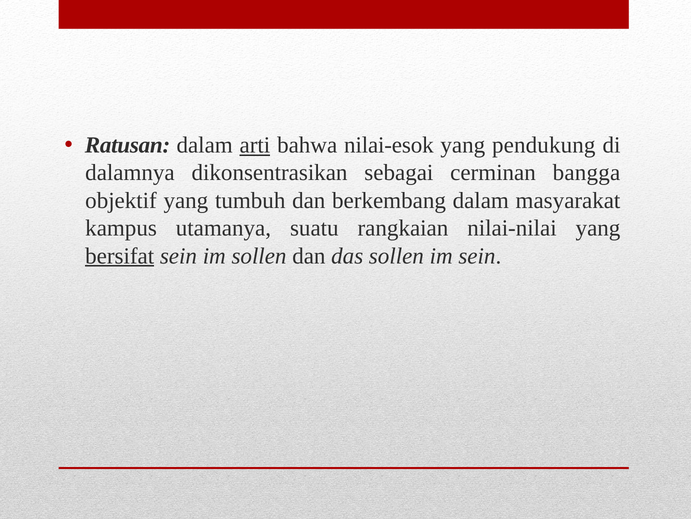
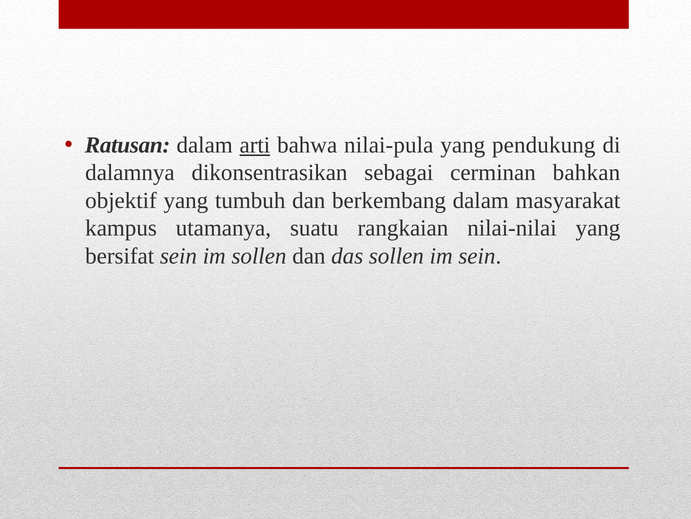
nilai-esok: nilai-esok -> nilai-pula
bangga: bangga -> bahkan
bersifat underline: present -> none
